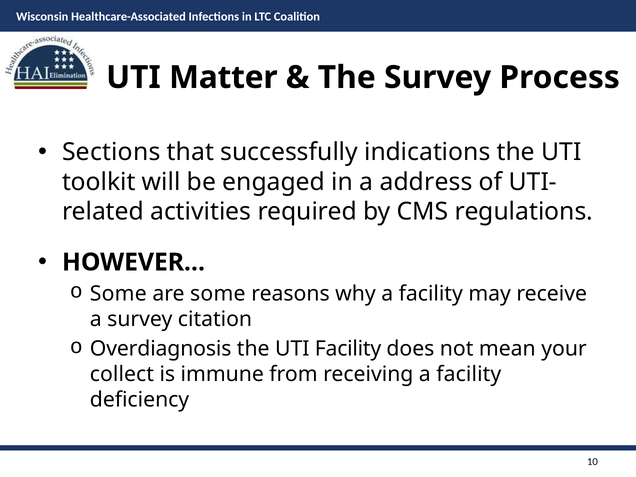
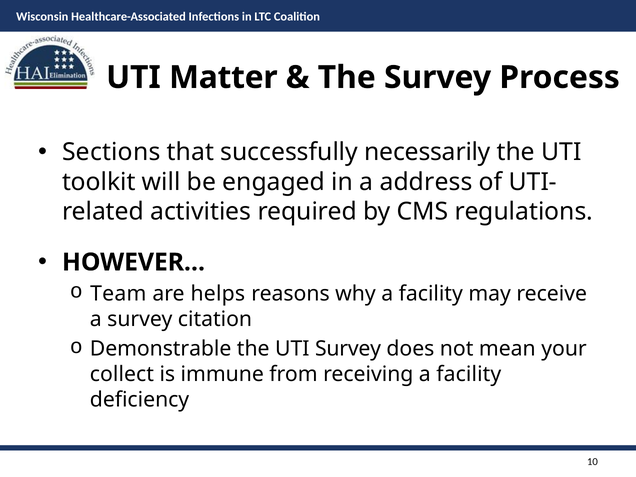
indications: indications -> necessarily
Some at (118, 294): Some -> Team
are some: some -> helps
Overdiagnosis: Overdiagnosis -> Demonstrable
UTI Facility: Facility -> Survey
